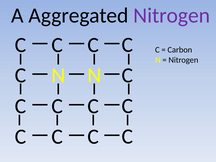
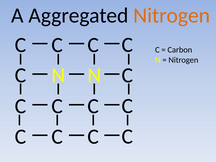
Nitrogen at (172, 16) colour: purple -> orange
